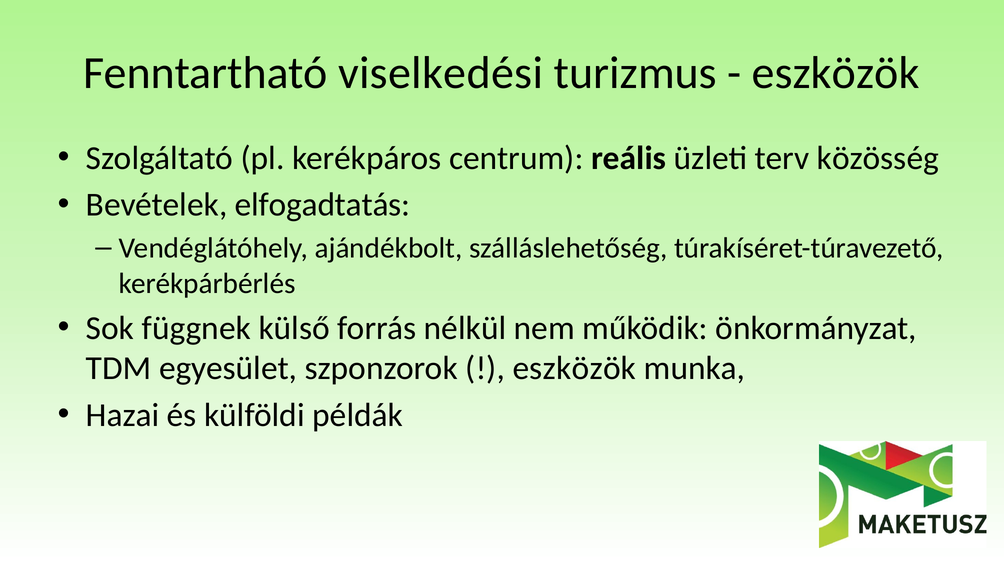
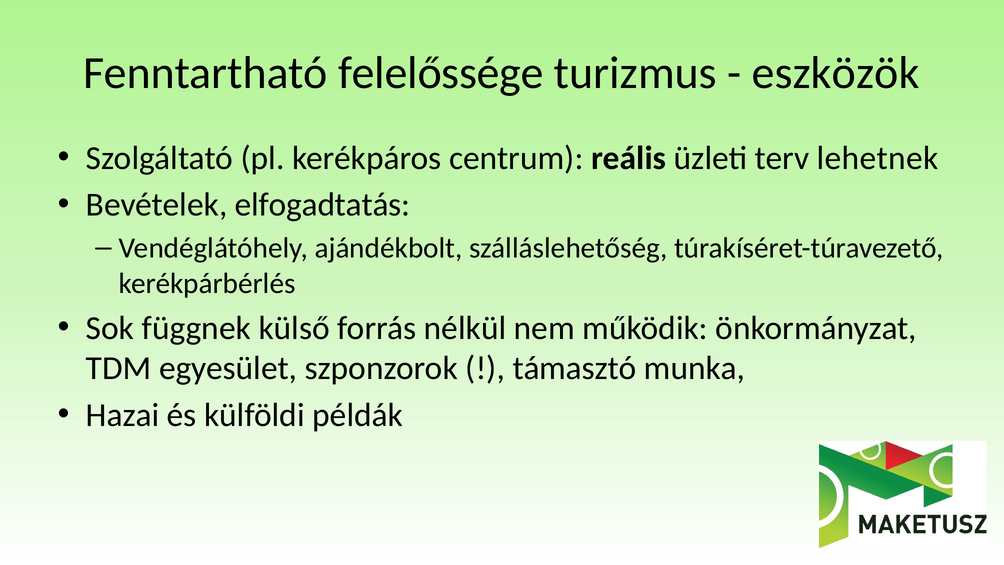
viselkedési: viselkedési -> felelőssége
közösség: közösség -> lehetnek
eszközök at (574, 368): eszközök -> támasztó
